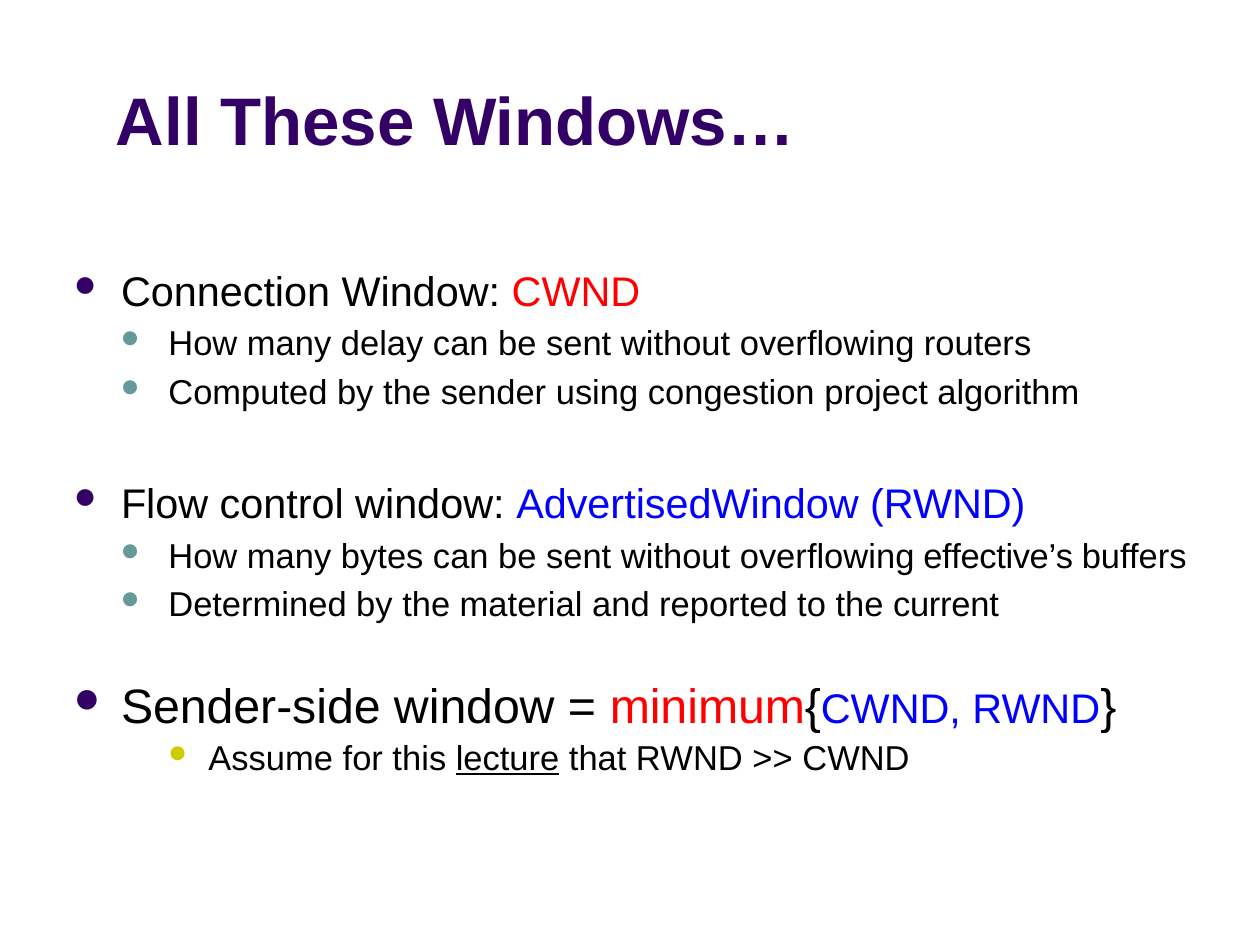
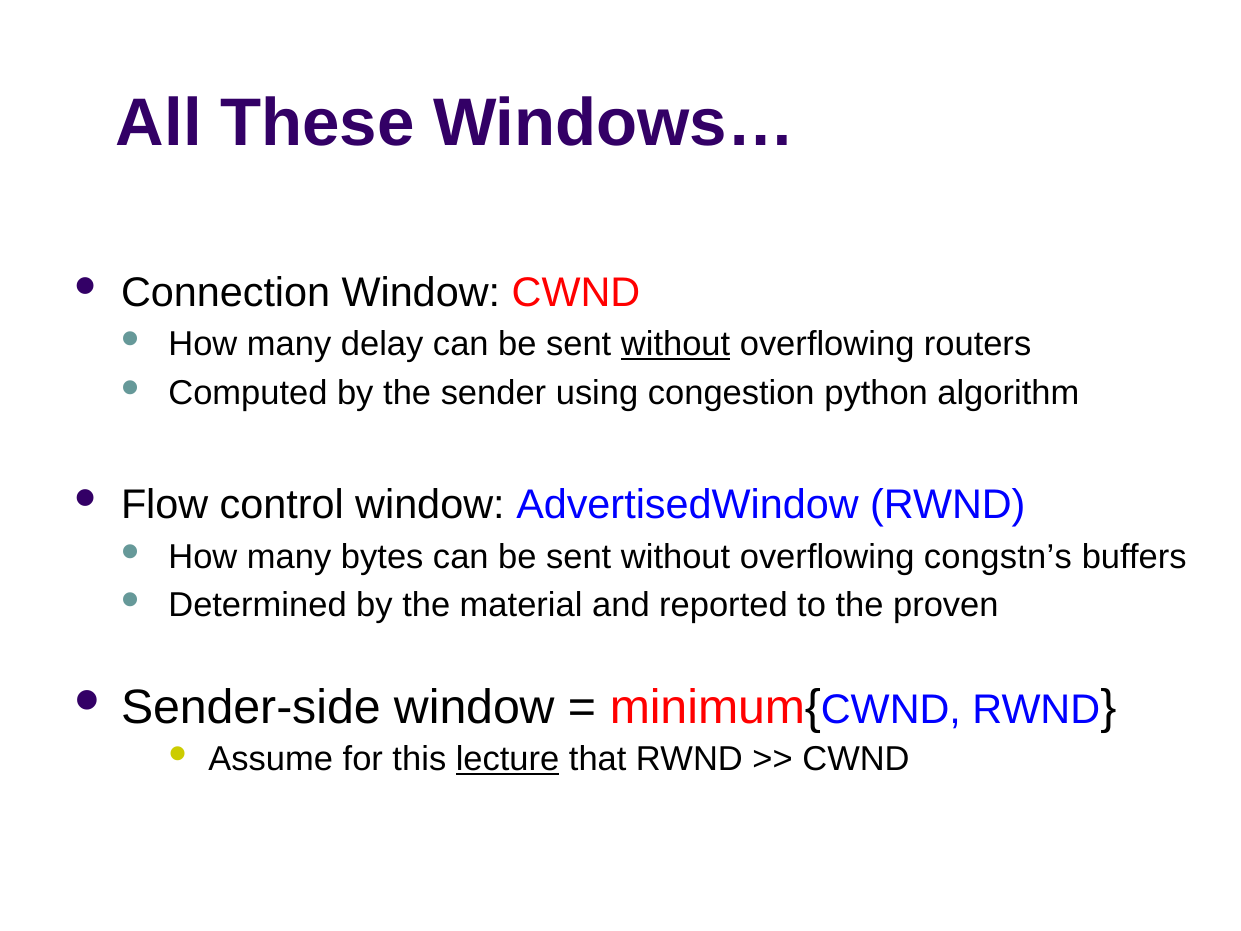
without at (676, 344) underline: none -> present
project: project -> python
effective’s: effective’s -> congstn’s
current: current -> proven
